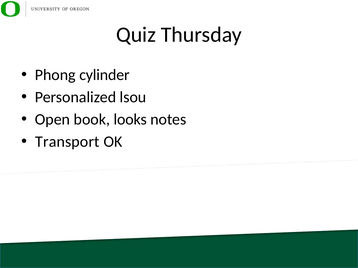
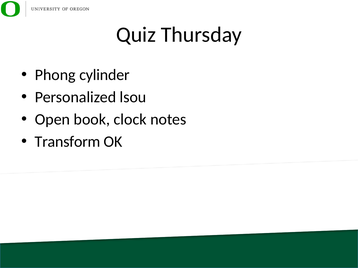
looks: looks -> clock
Transport: Transport -> Transform
